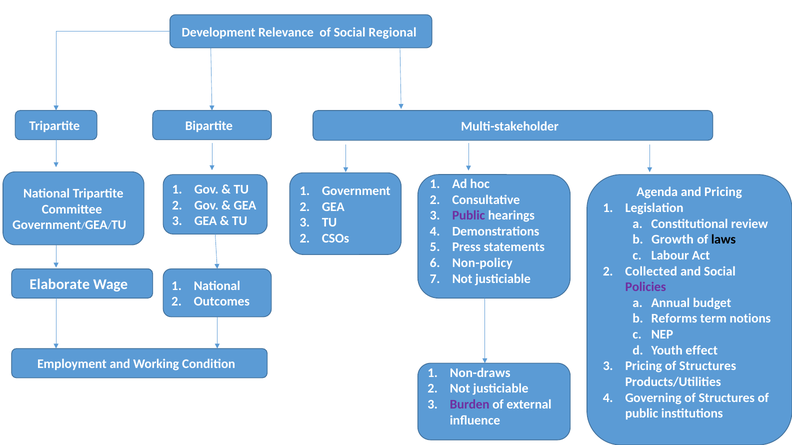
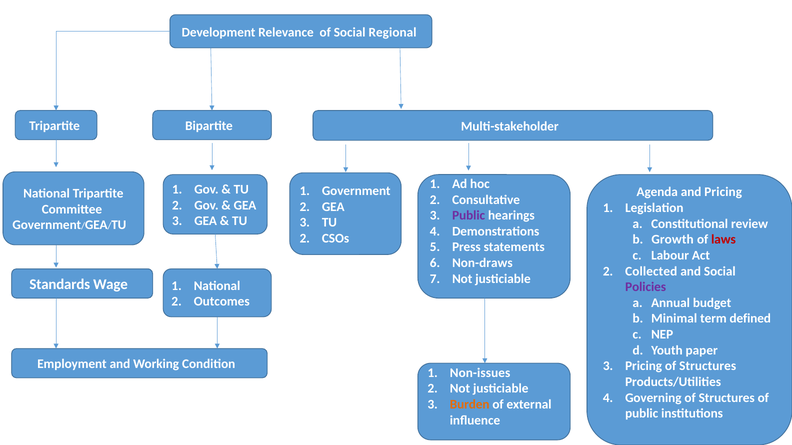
laws colour: black -> red
Non-policy: Non-policy -> Non-draws
Elaborate: Elaborate -> Standards
Reforms: Reforms -> Minimal
notions: notions -> defined
effect: effect -> paper
Non-draws: Non-draws -> Non-issues
Burden colour: purple -> orange
